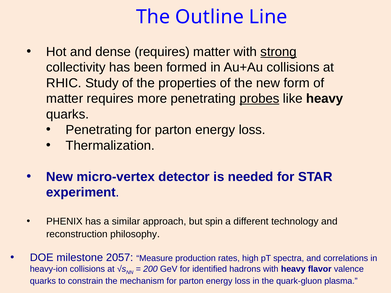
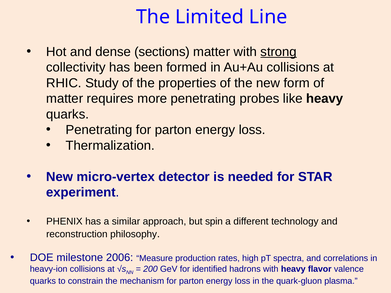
Outline: Outline -> Limited
dense requires: requires -> sections
probes underline: present -> none
2057: 2057 -> 2006
